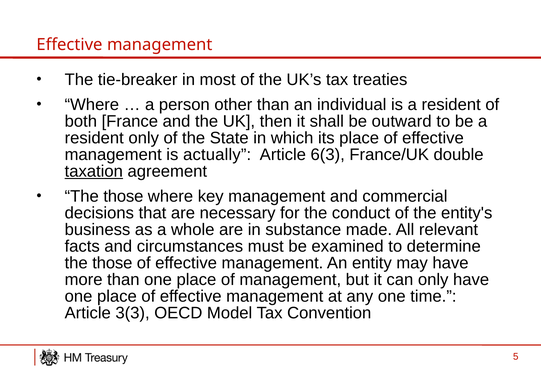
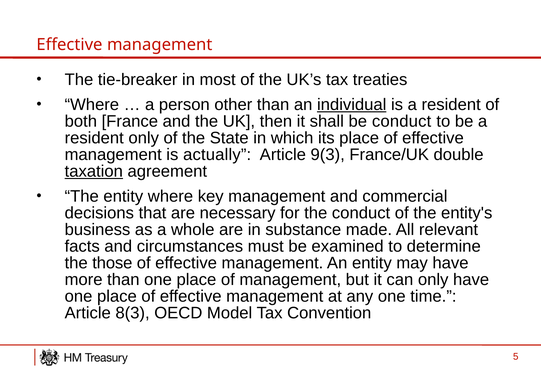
individual underline: none -> present
be outward: outward -> conduct
6(3: 6(3 -> 9(3
those at (123, 196): those -> entity
3(3: 3(3 -> 8(3
